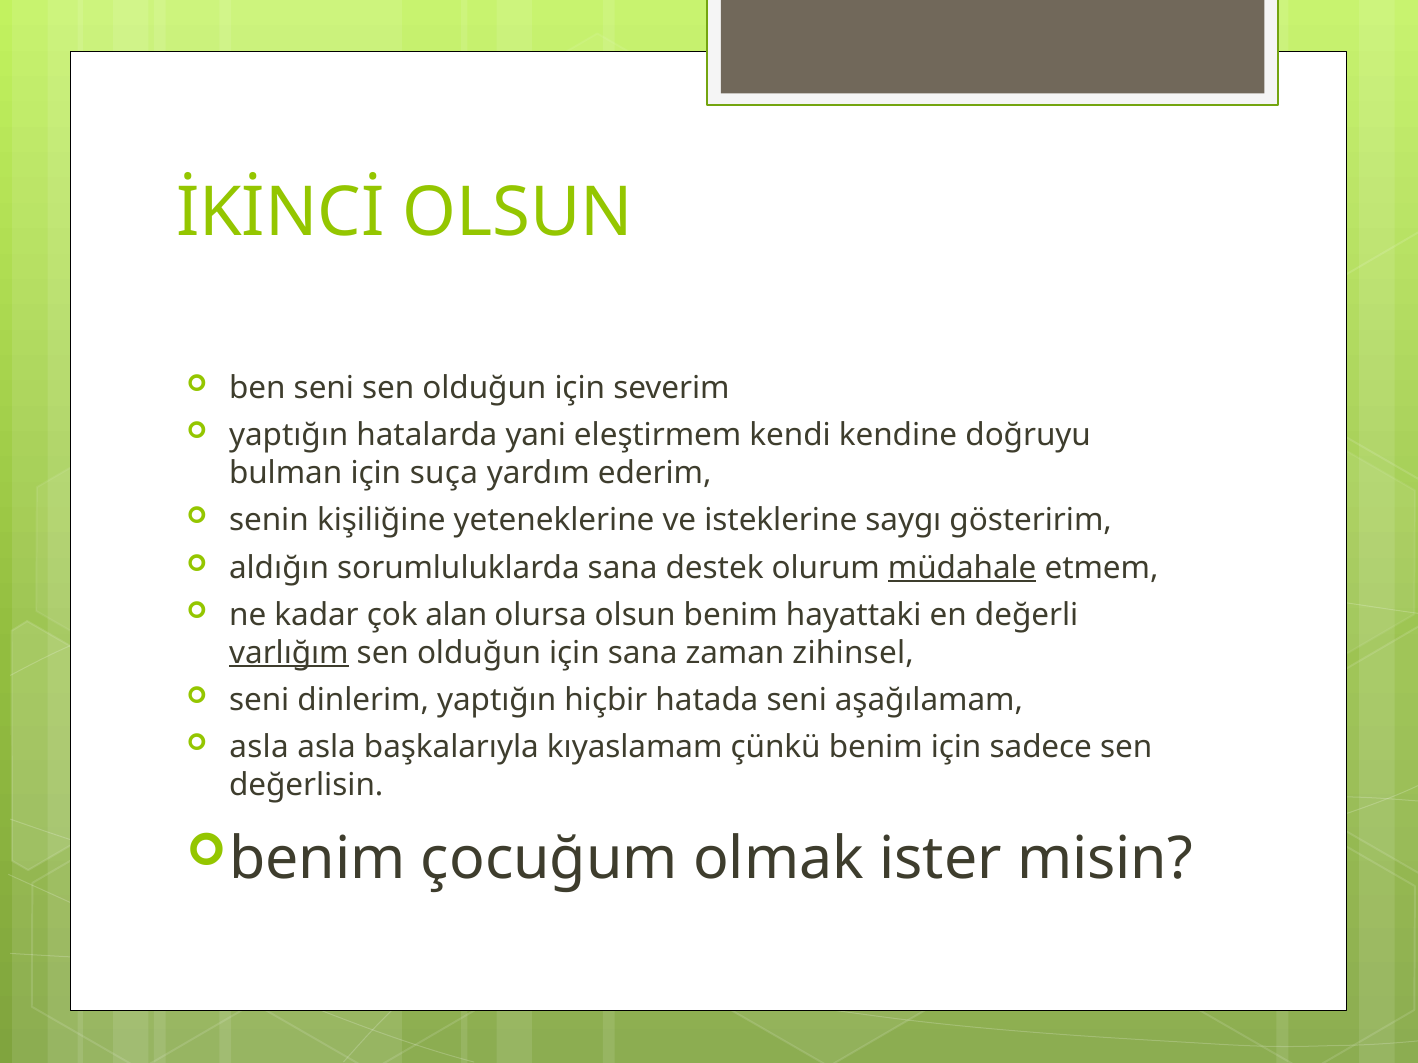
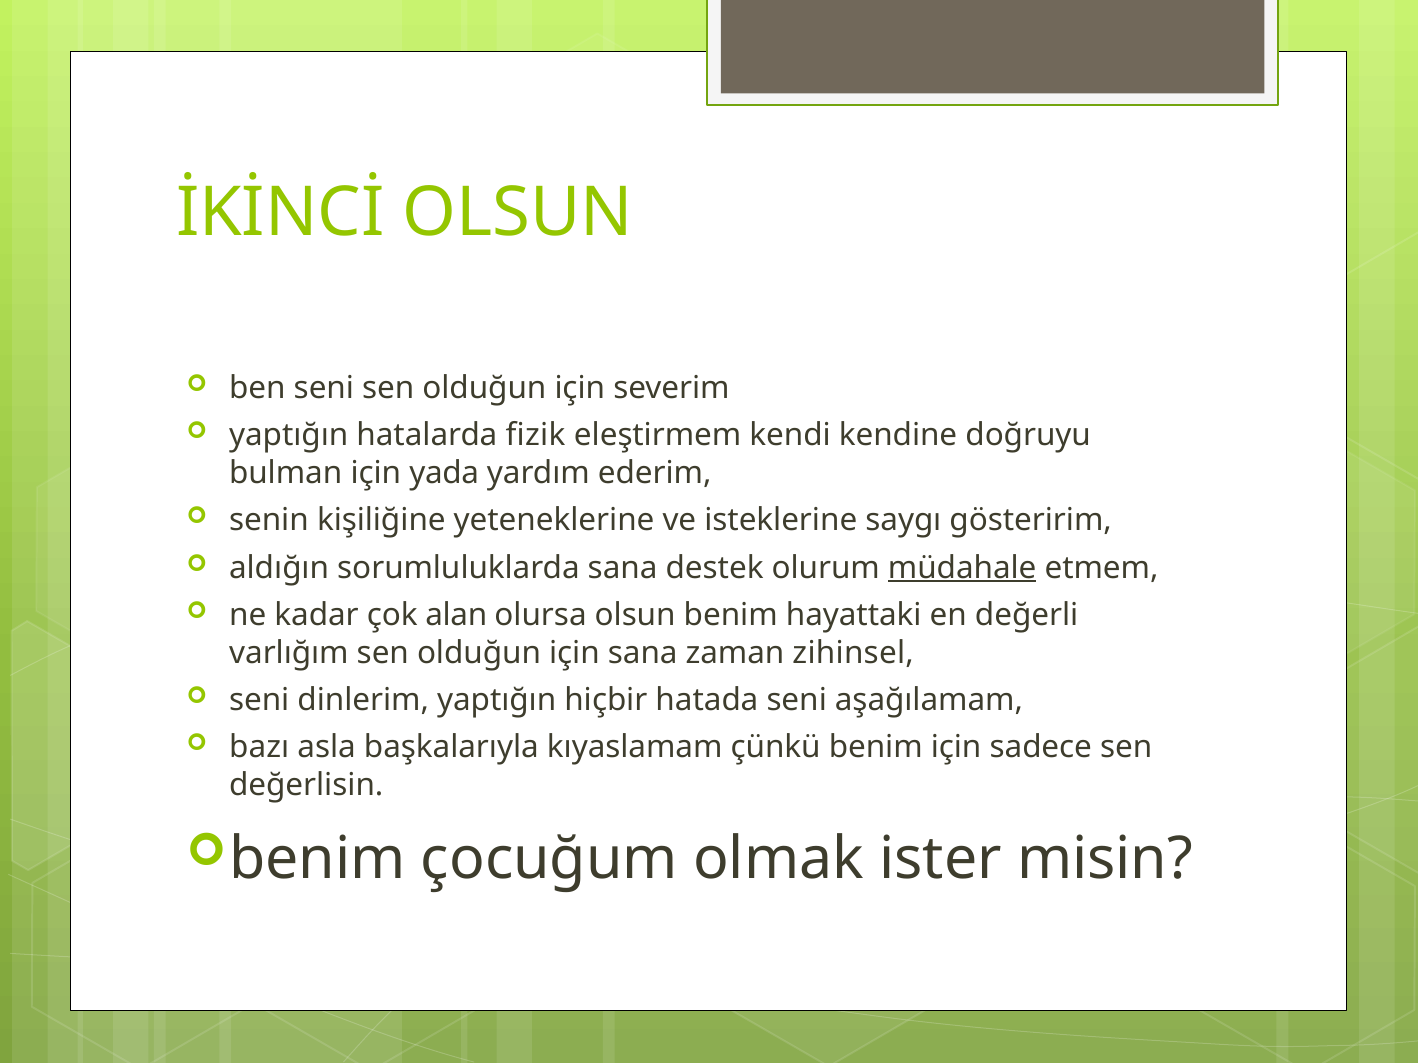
yani: yani -> fizik
suça: suça -> yada
varlığım underline: present -> none
asla at (259, 748): asla -> bazı
